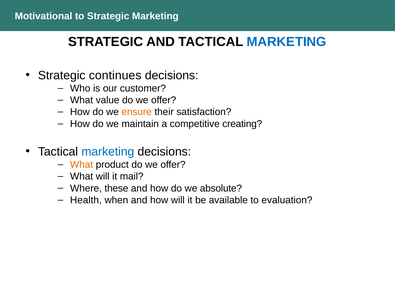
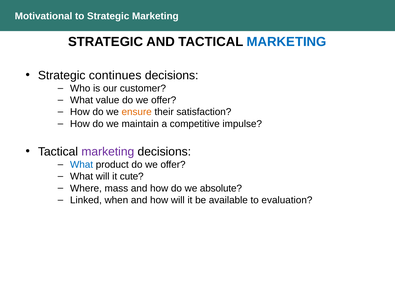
creating: creating -> impulse
marketing at (108, 152) colour: blue -> purple
What at (82, 165) colour: orange -> blue
mail: mail -> cute
these: these -> mass
Health: Health -> Linked
